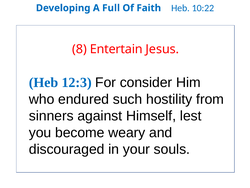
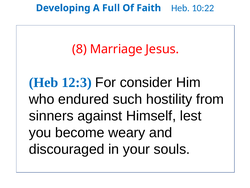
Entertain: Entertain -> Marriage
